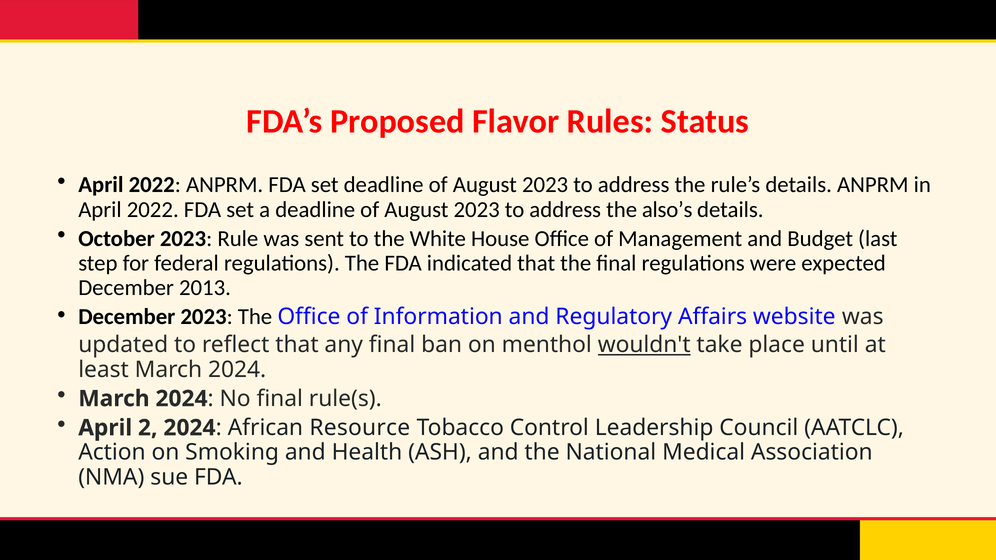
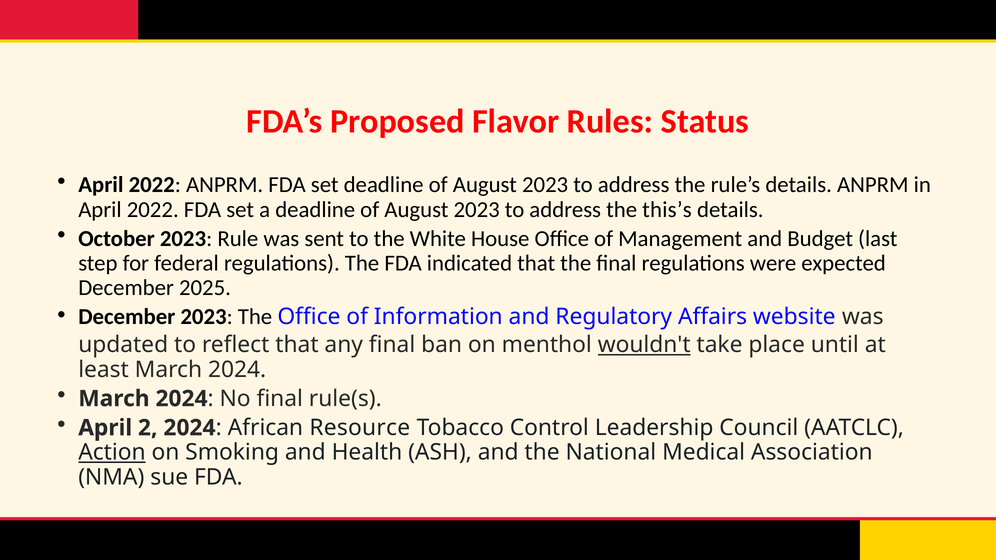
also’s: also’s -> this’s
2013: 2013 -> 2025
Action underline: none -> present
